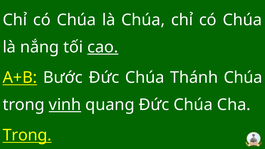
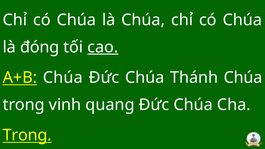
nắng: nắng -> đóng
A+B Bước: Bước -> Chúa
vinh underline: present -> none
